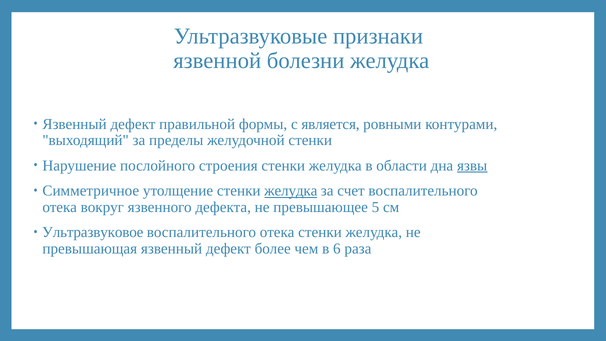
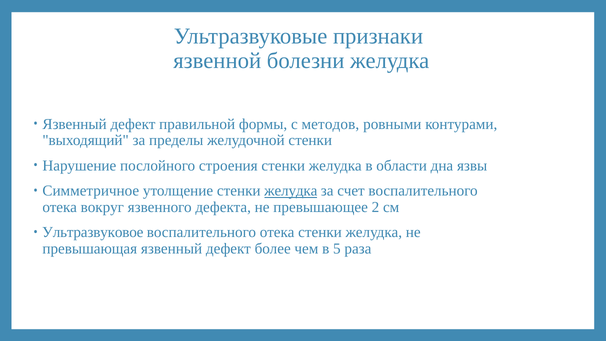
является: является -> методов
язвы underline: present -> none
5: 5 -> 2
6: 6 -> 5
